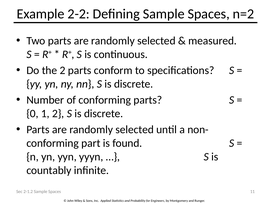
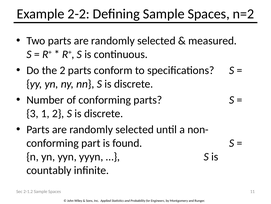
0: 0 -> 3
